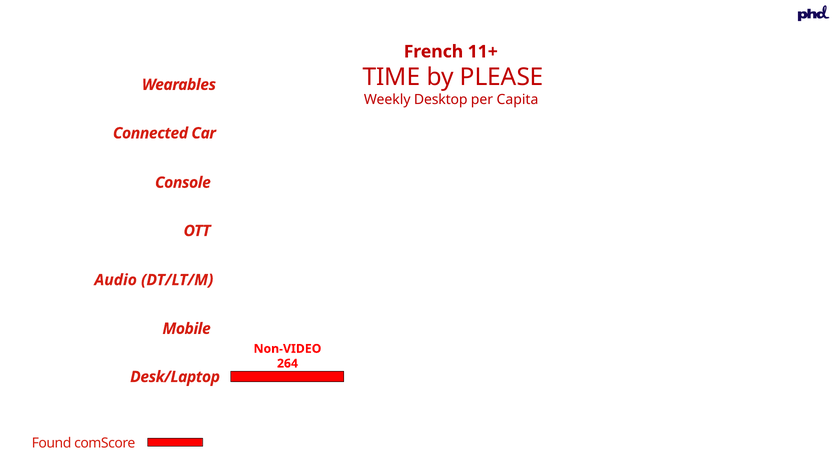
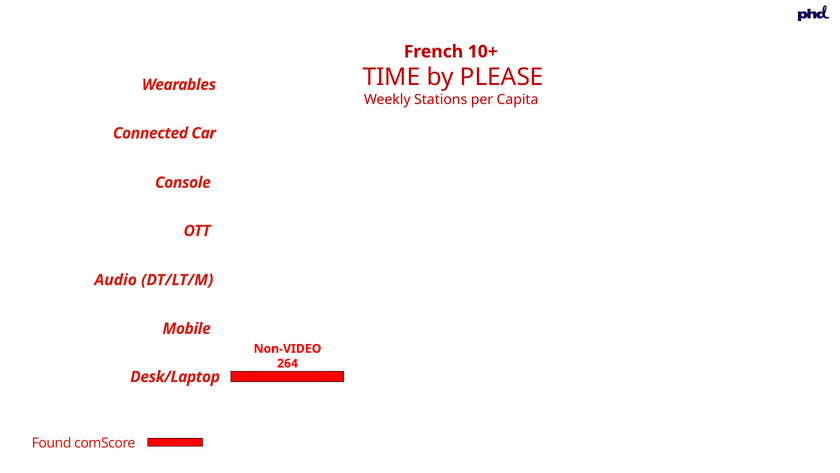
11+: 11+ -> 10+
Desktop: Desktop -> Stations
